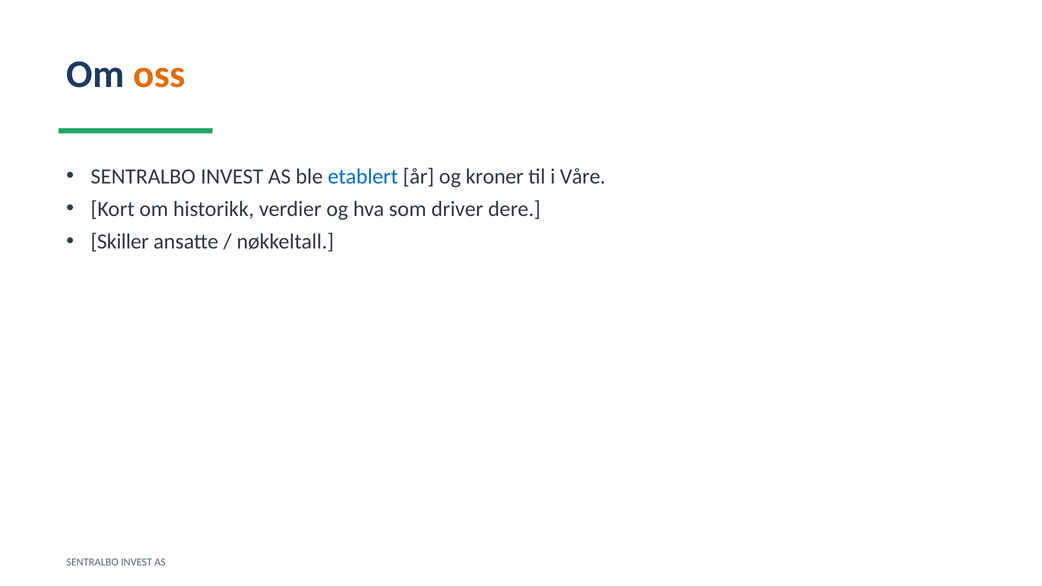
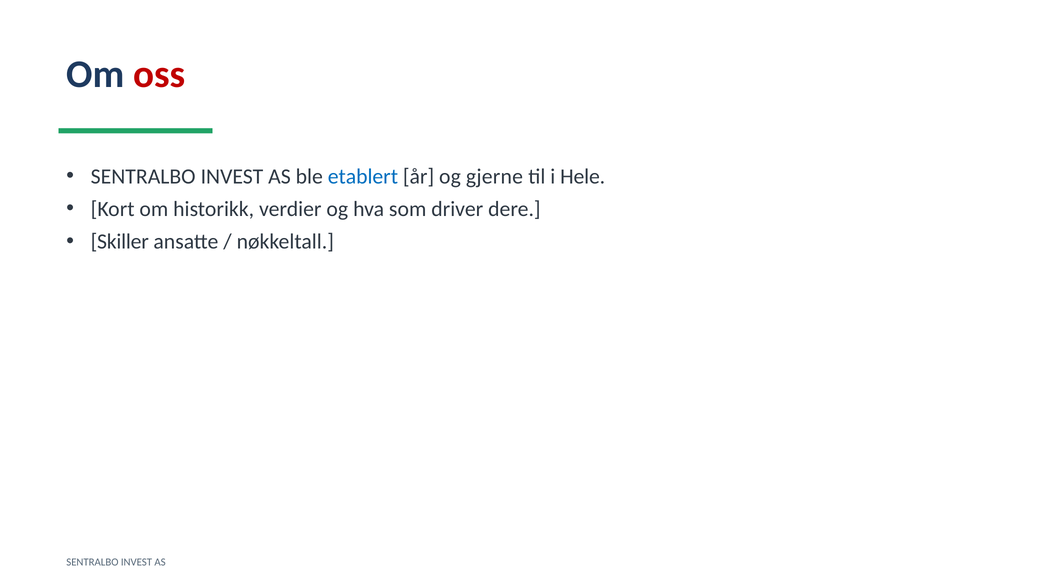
oss colour: orange -> red
kroner: kroner -> gjerne
Våre: Våre -> Hele
